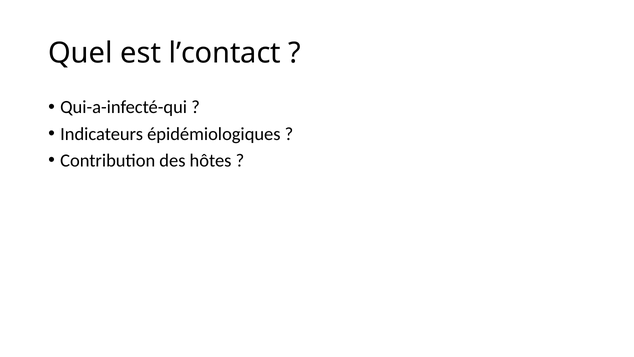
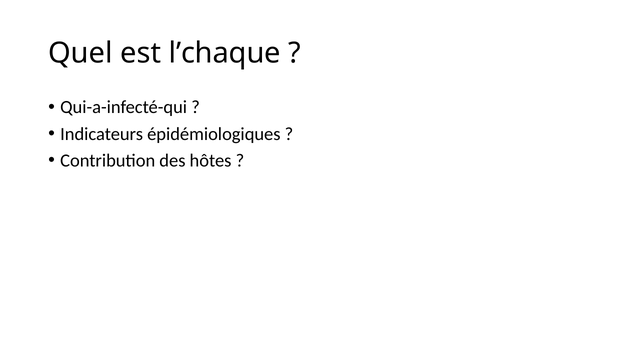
l’contact: l’contact -> l’chaque
